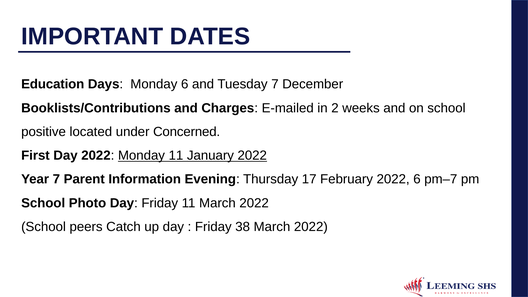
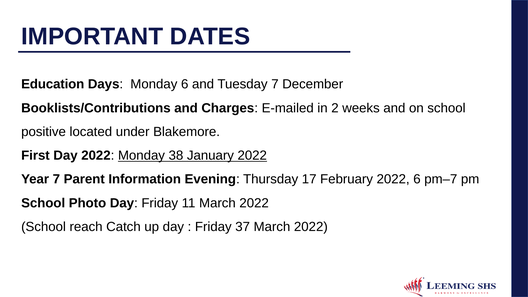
Concerned: Concerned -> Blakemore
Monday 11: 11 -> 38
peers: peers -> reach
38: 38 -> 37
